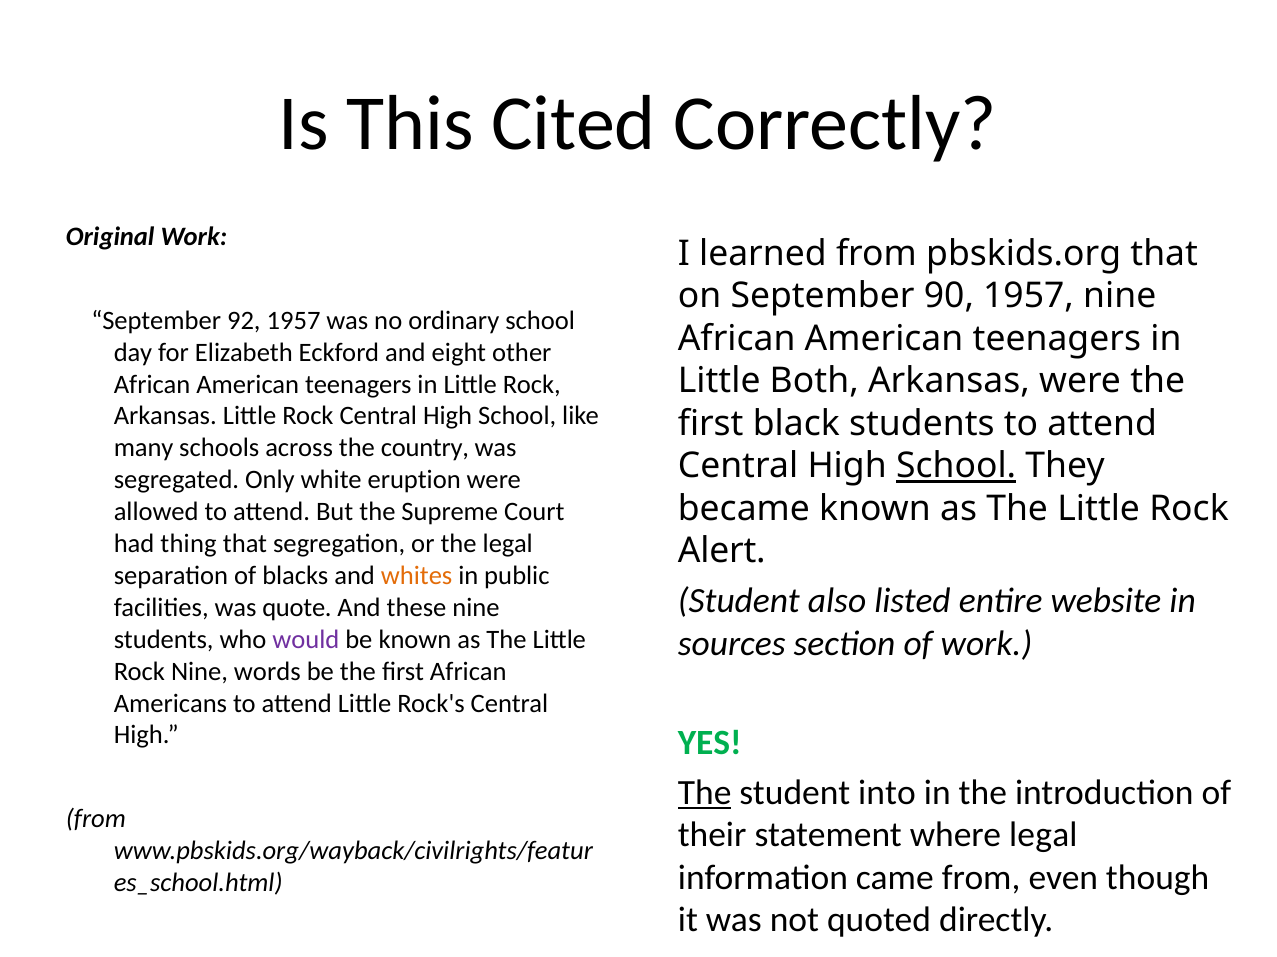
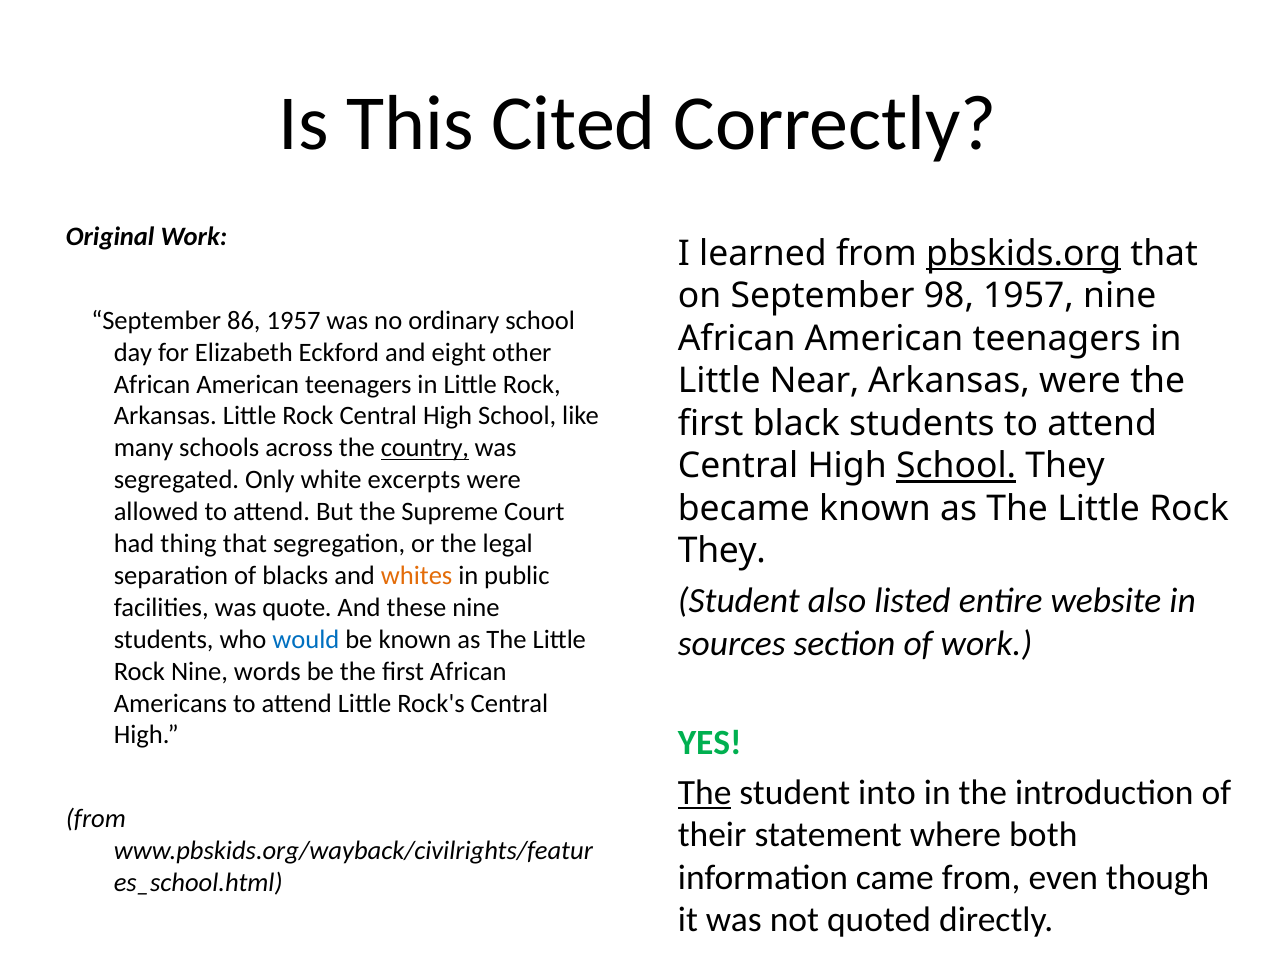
pbskids.org underline: none -> present
90: 90 -> 98
92: 92 -> 86
Both: Both -> Near
country underline: none -> present
eruption: eruption -> excerpts
Alert at (722, 552): Alert -> They
would colour: purple -> blue
where legal: legal -> both
